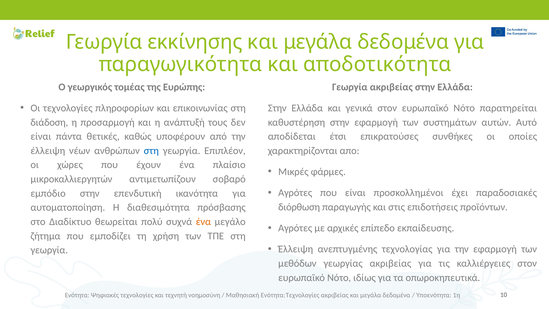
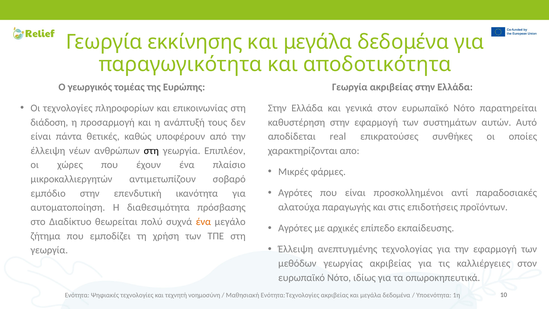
έτσι: έτσι -> real
στη at (151, 151) colour: blue -> black
έχει: έχει -> αντί
διόρθωση: διόρθωση -> αλατούχα
